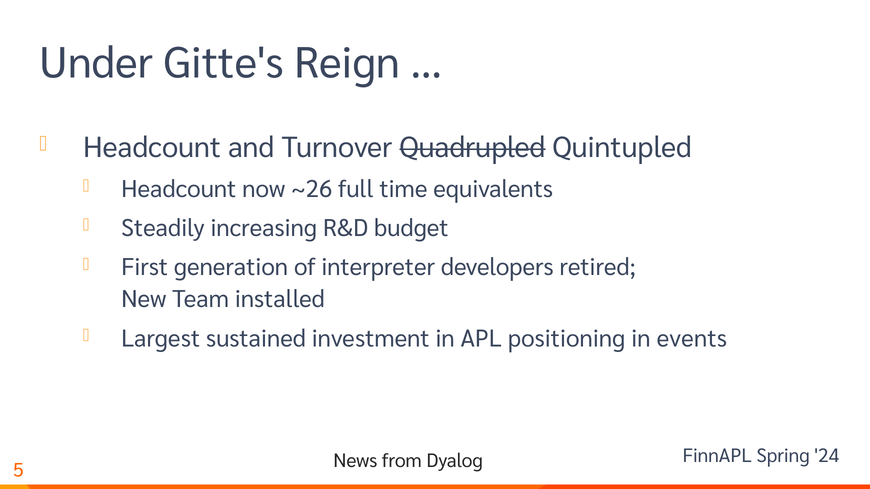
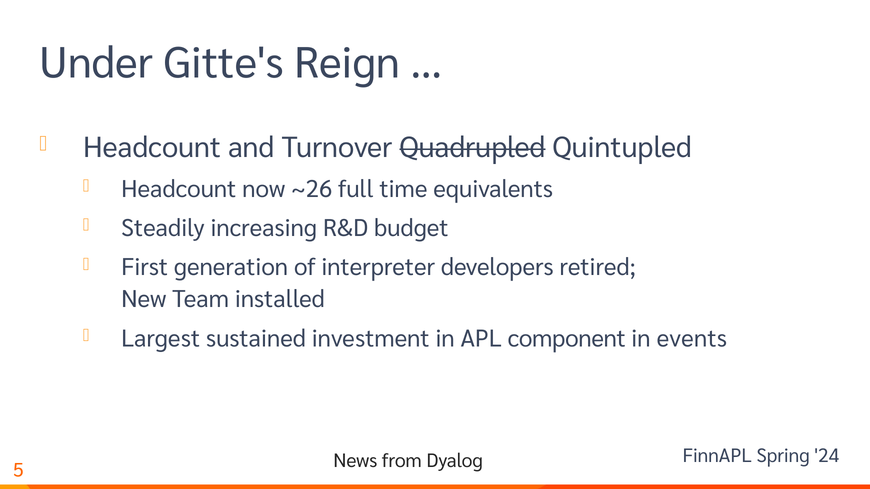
positioning: positioning -> component
